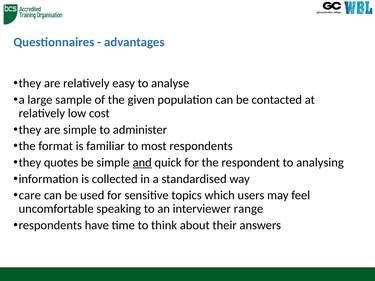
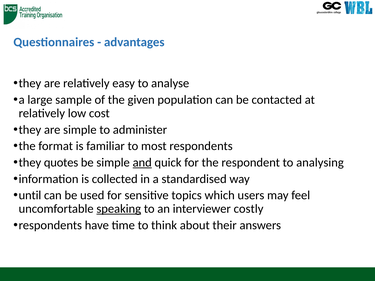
care: care -> until
speaking underline: none -> present
range: range -> costly
